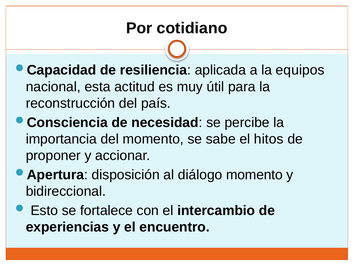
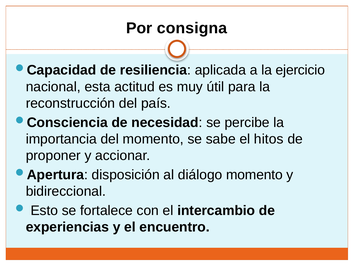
cotidiano: cotidiano -> consigna
equipos: equipos -> ejercicio
